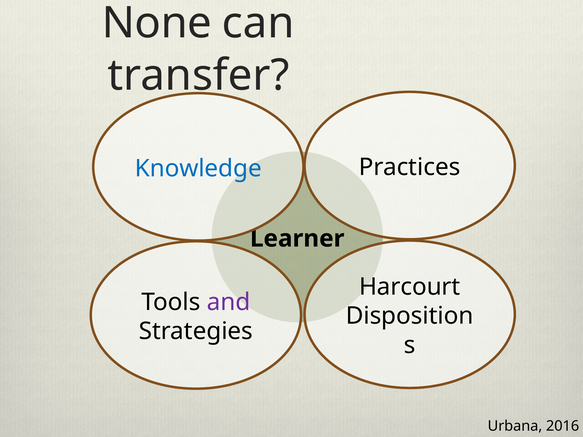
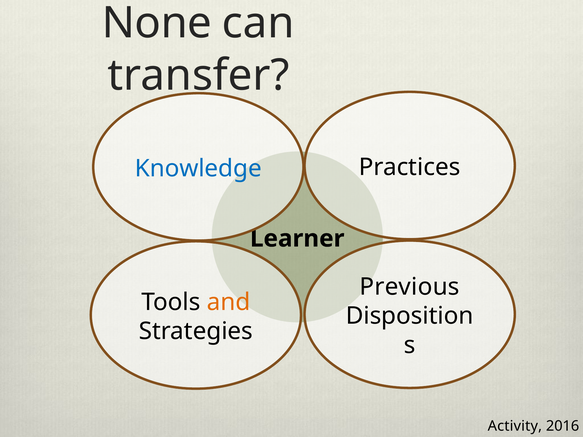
Harcourt: Harcourt -> Previous
and colour: purple -> orange
Urbana: Urbana -> Activity
